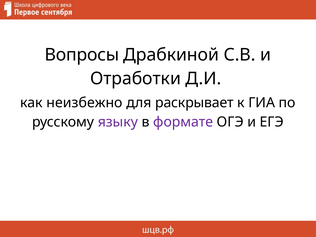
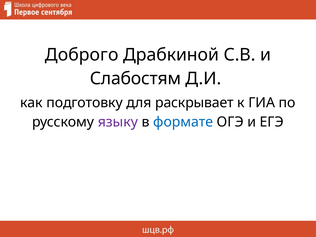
Вопросы: Вопросы -> Доброго
Отработки: Отработки -> Слабостям
неизбежно: неизбежно -> подготовку
формате colour: purple -> blue
